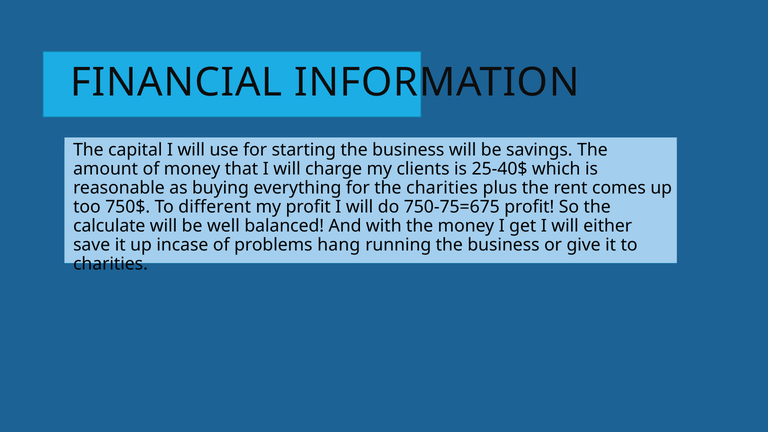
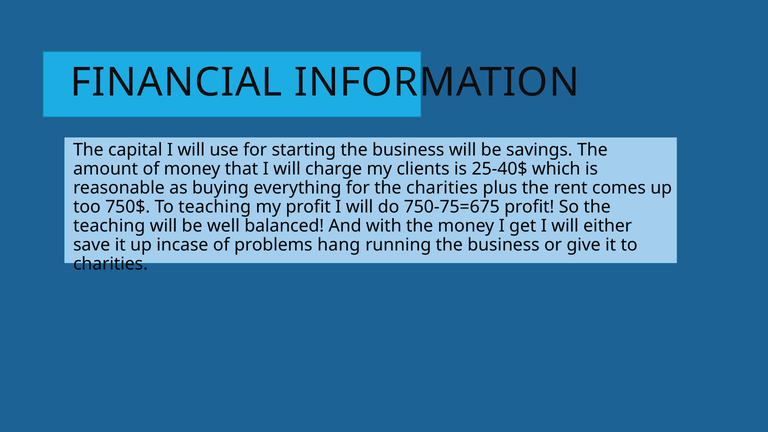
To different: different -> teaching
calculate at (109, 226): calculate -> teaching
